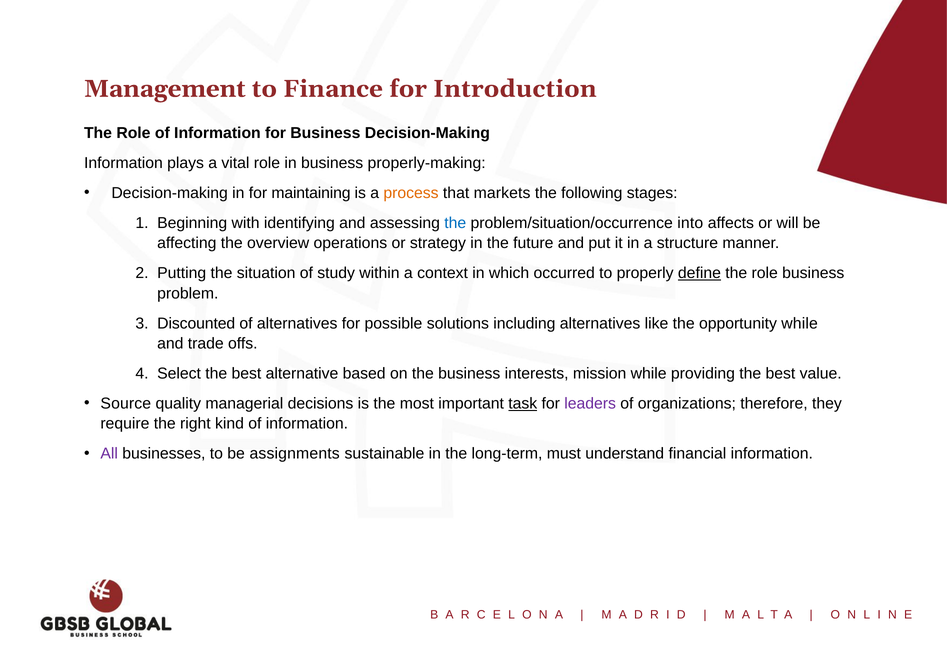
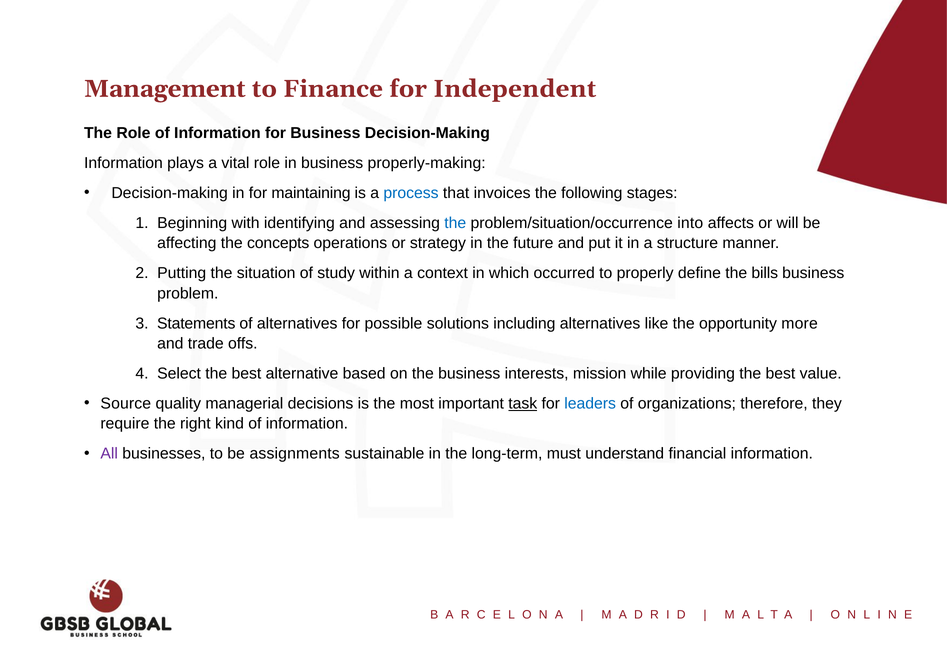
Introduction: Introduction -> Independent
process colour: orange -> blue
markets: markets -> invoices
overview: overview -> concepts
define underline: present -> none
role at (765, 273): role -> bills
Discounted: Discounted -> Statements
opportunity while: while -> more
leaders colour: purple -> blue
